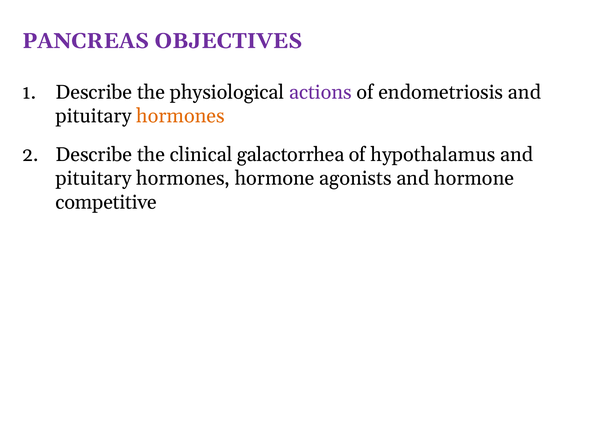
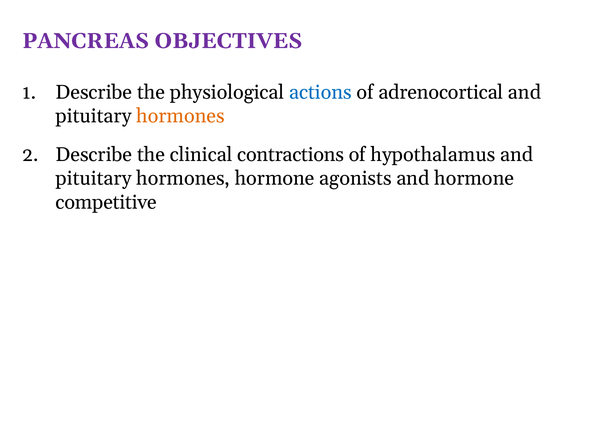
actions colour: purple -> blue
endometriosis: endometriosis -> adrenocortical
galactorrhea: galactorrhea -> contractions
